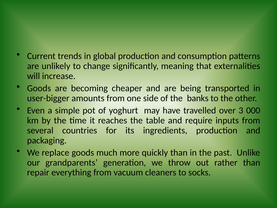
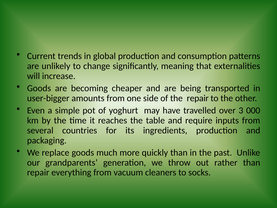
the banks: banks -> repair
